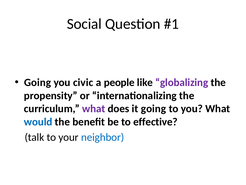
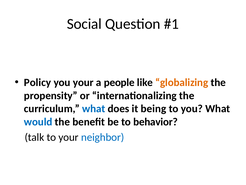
Going at (37, 82): Going -> Policy
you civic: civic -> your
globalizing colour: purple -> orange
what at (94, 108) colour: purple -> blue
it going: going -> being
effective: effective -> behavior
